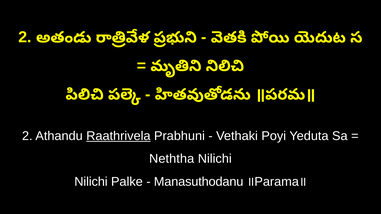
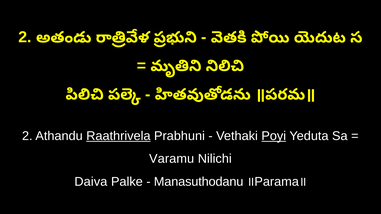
Poyi underline: none -> present
Neththa: Neththa -> Varamu
Nilichi at (91, 182): Nilichi -> Daiva
